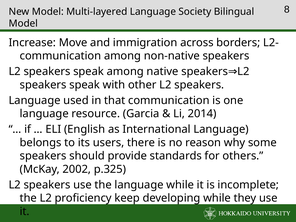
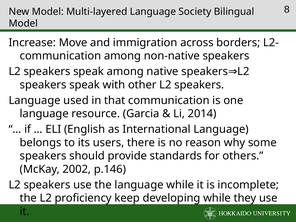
p.325: p.325 -> p.146
